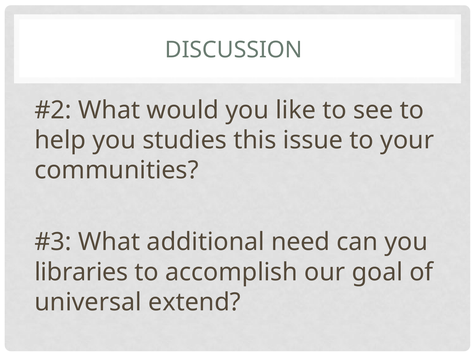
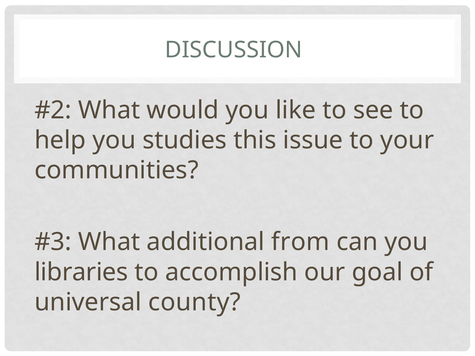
need: need -> from
extend: extend -> county
